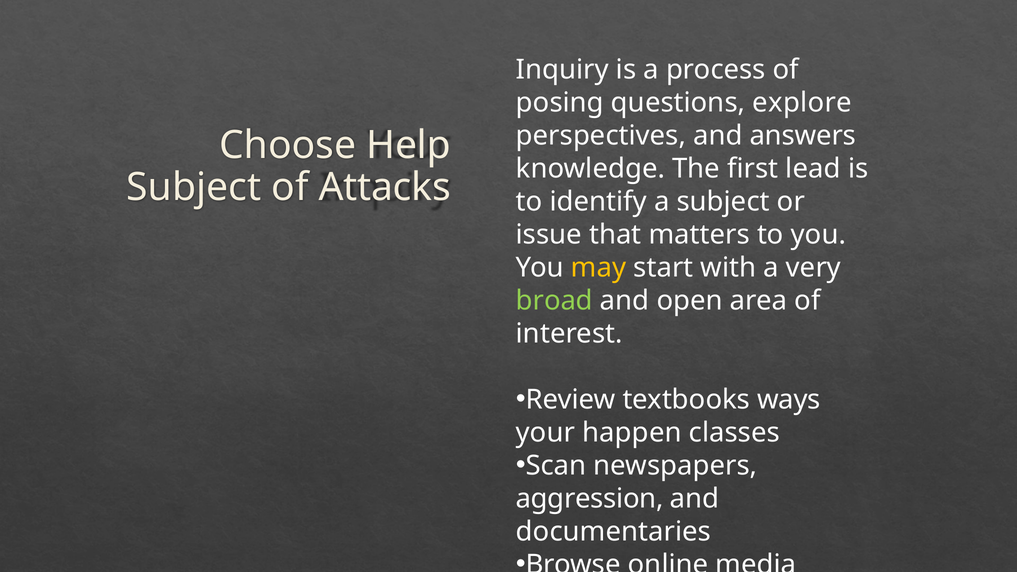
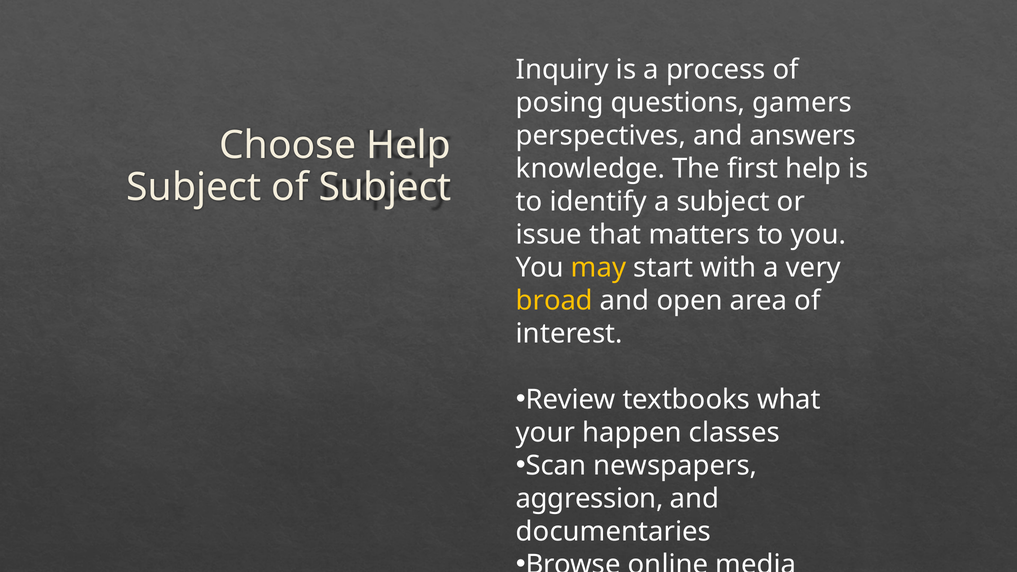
explore: explore -> gamers
first lead: lead -> help
of Attacks: Attacks -> Subject
broad colour: light green -> yellow
ways: ways -> what
